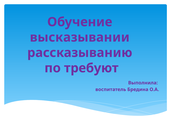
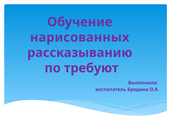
высказывании: высказывании -> нарисованных
